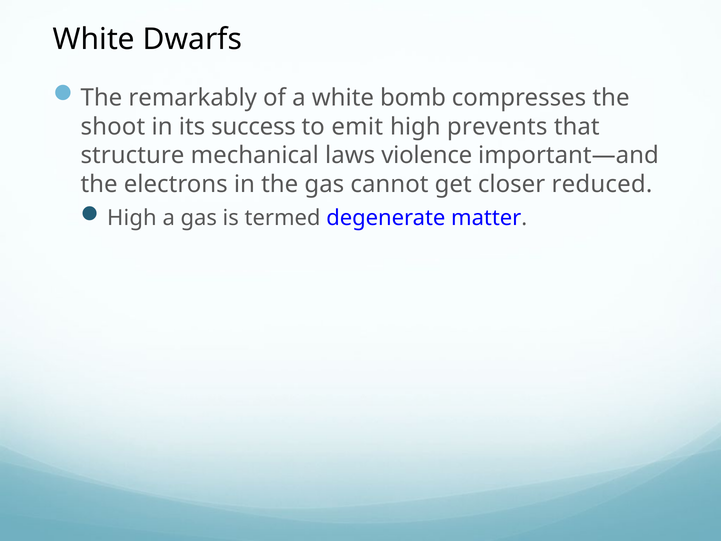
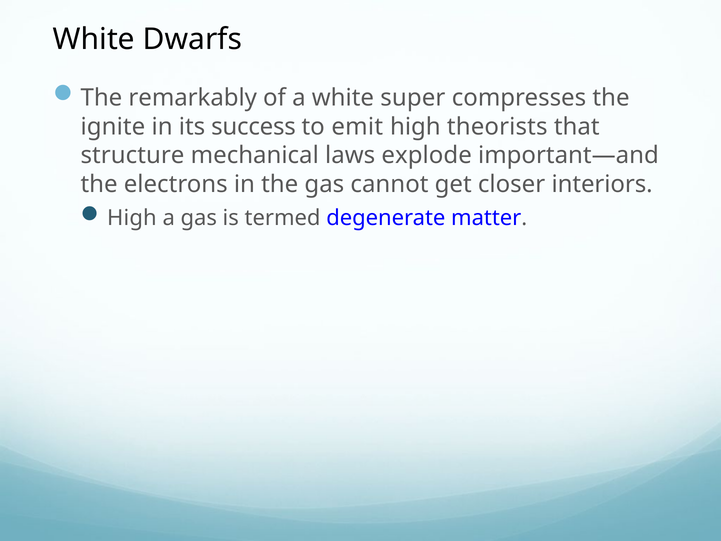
bomb: bomb -> super
shoot: shoot -> ignite
prevents: prevents -> theorists
violence: violence -> explode
reduced: reduced -> interiors
